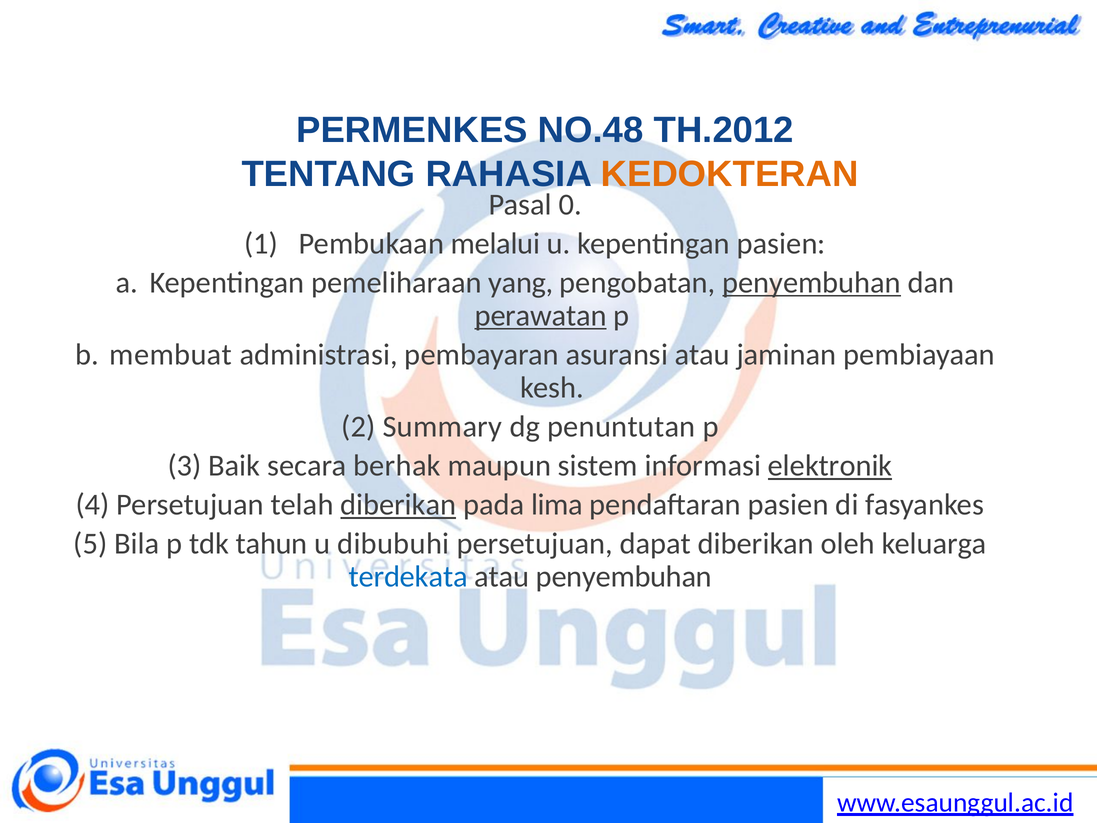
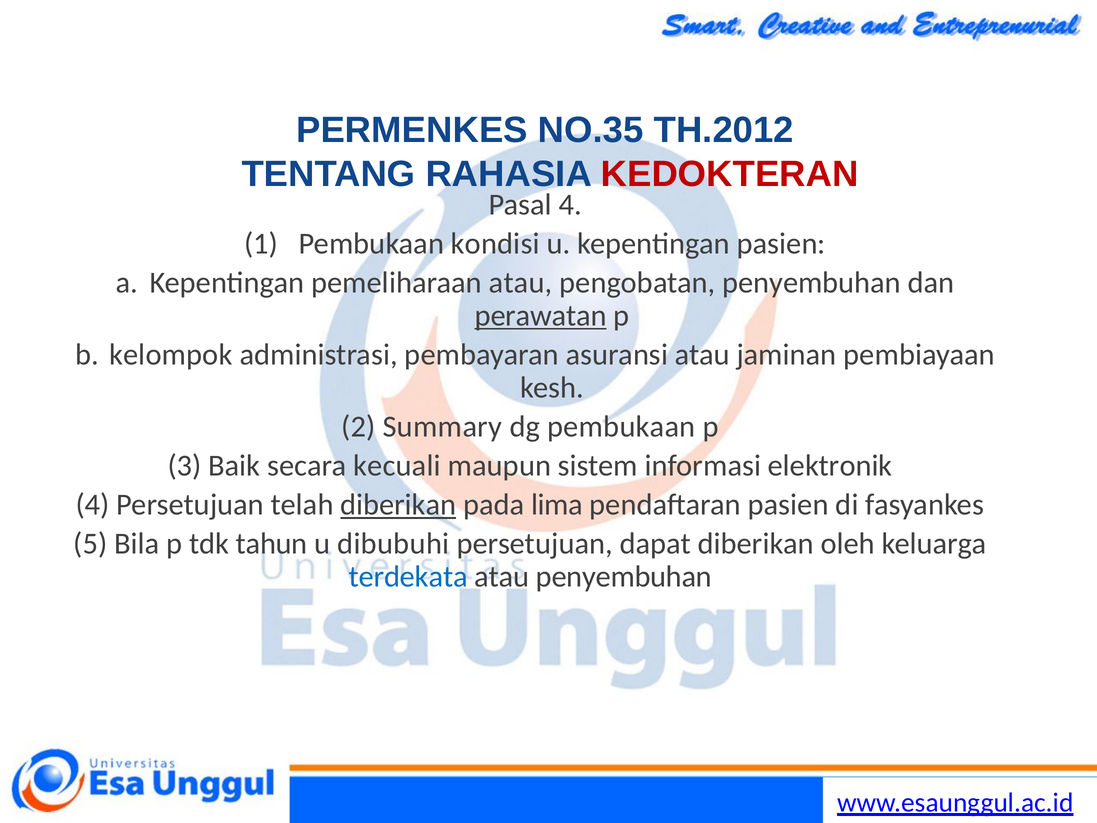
NO.48: NO.48 -> NO.35
KEDOKTERAN colour: orange -> red
Pasal 0: 0 -> 4
melalui: melalui -> kondisi
pemeliharaan yang: yang -> atau
penyembuhan at (812, 283) underline: present -> none
membuat: membuat -> kelompok
dg penuntutan: penuntutan -> pembukaan
berhak: berhak -> kecuali
elektronik underline: present -> none
